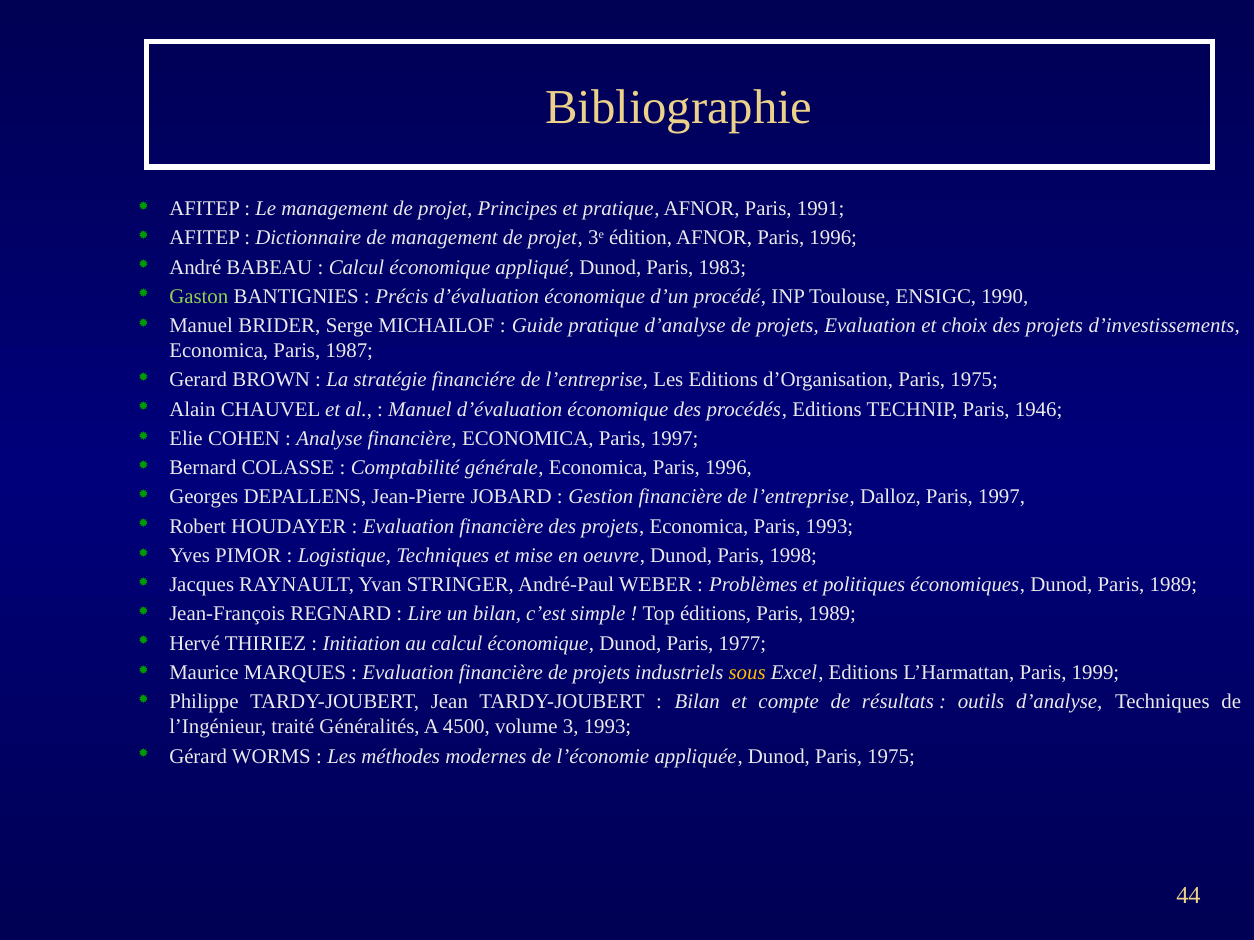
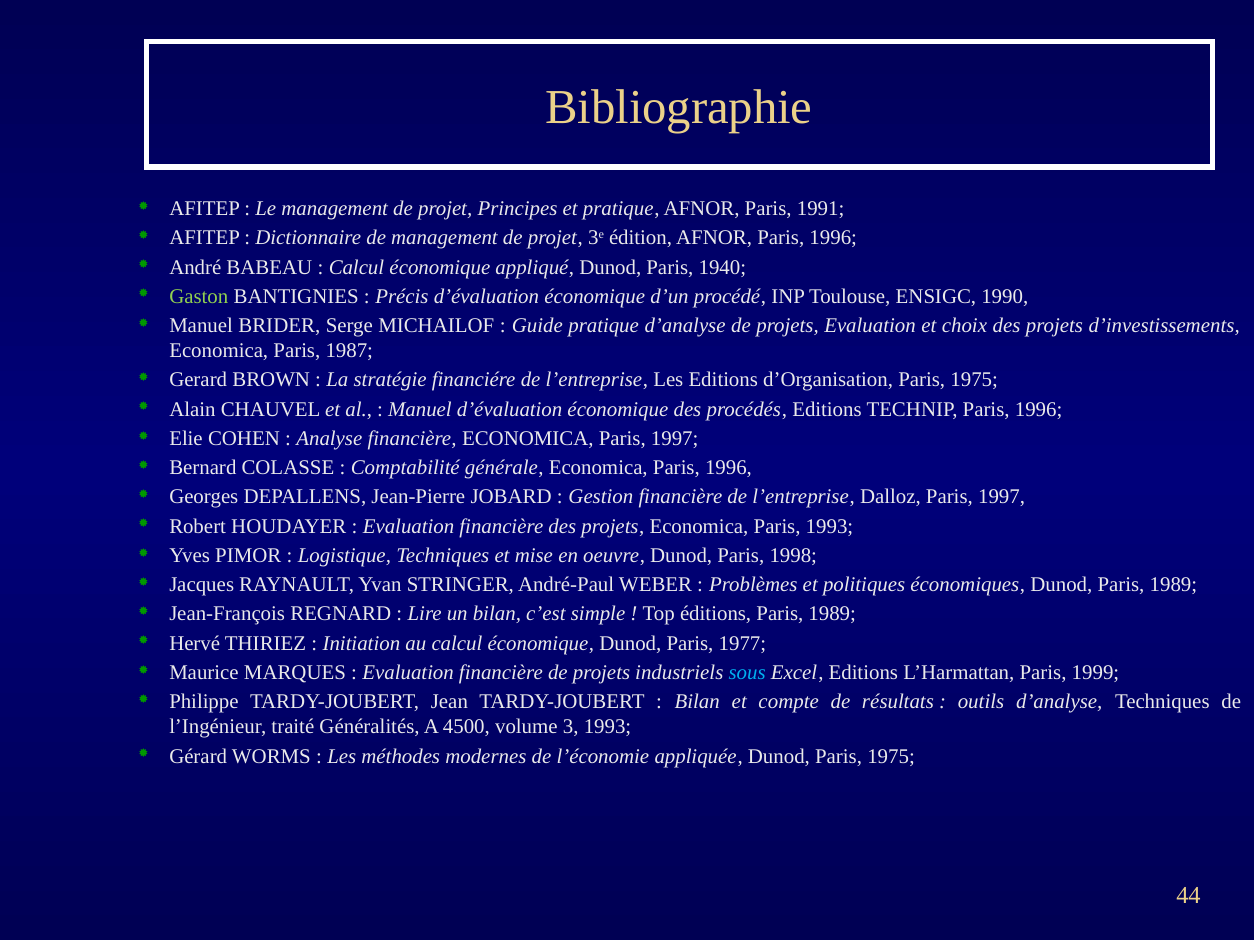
1983: 1983 -> 1940
TECHNIP Paris 1946: 1946 -> 1996
sous colour: yellow -> light blue
